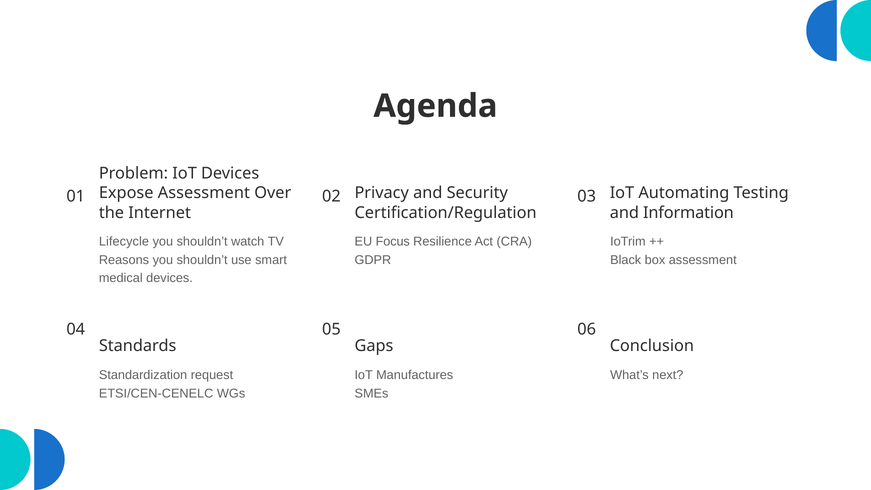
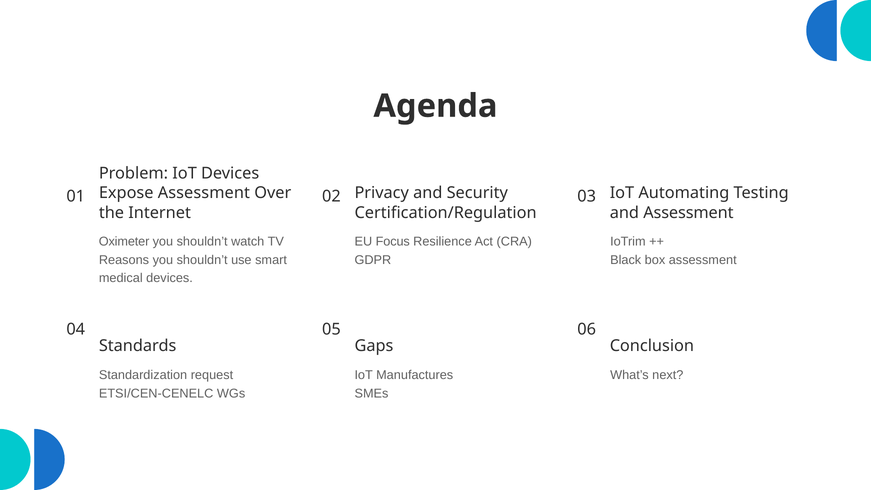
and Information: Information -> Assessment
Lifecycle: Lifecycle -> Oximeter
